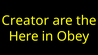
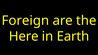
Creator: Creator -> Foreign
Obey: Obey -> Earth
